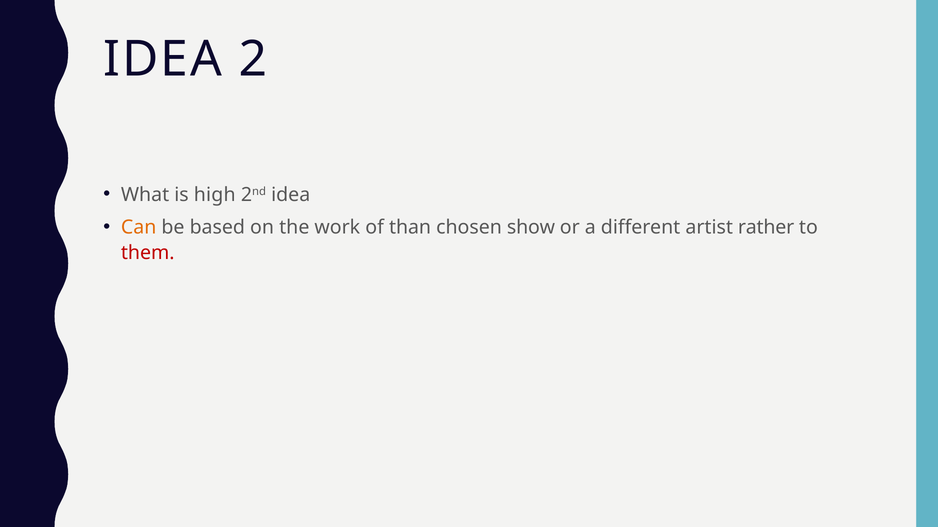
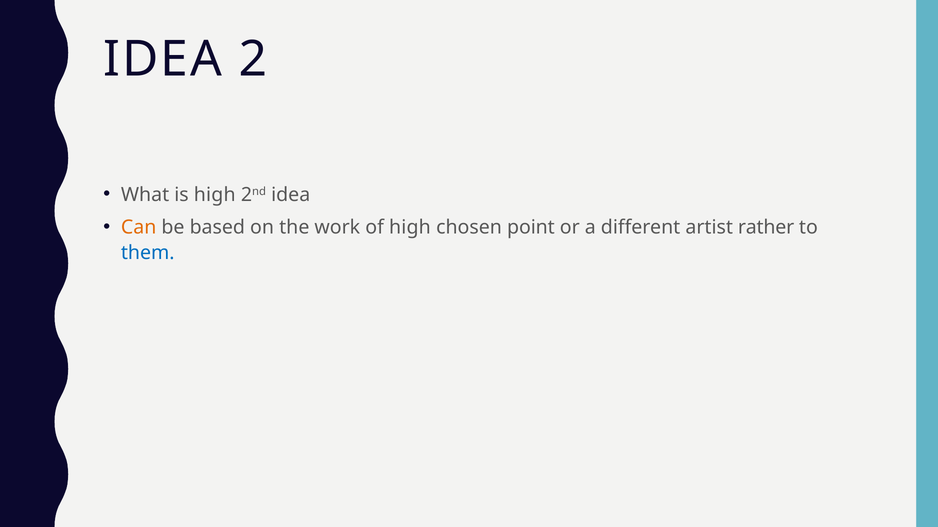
of than: than -> high
show: show -> point
them colour: red -> blue
